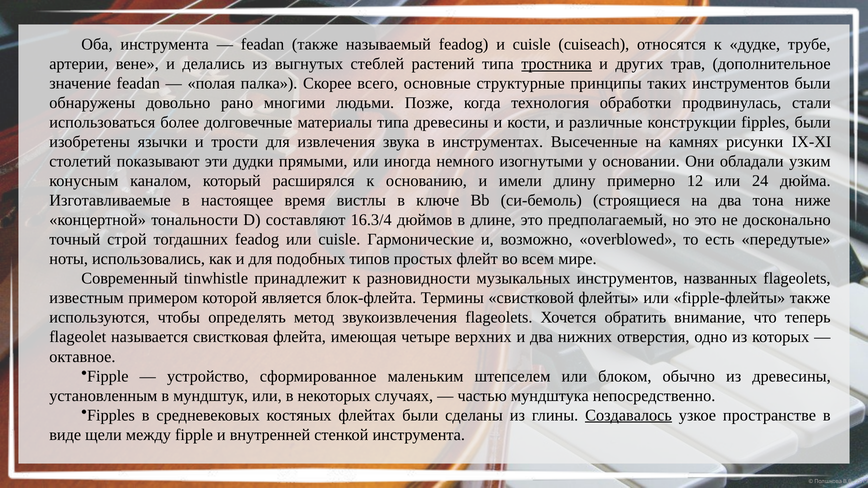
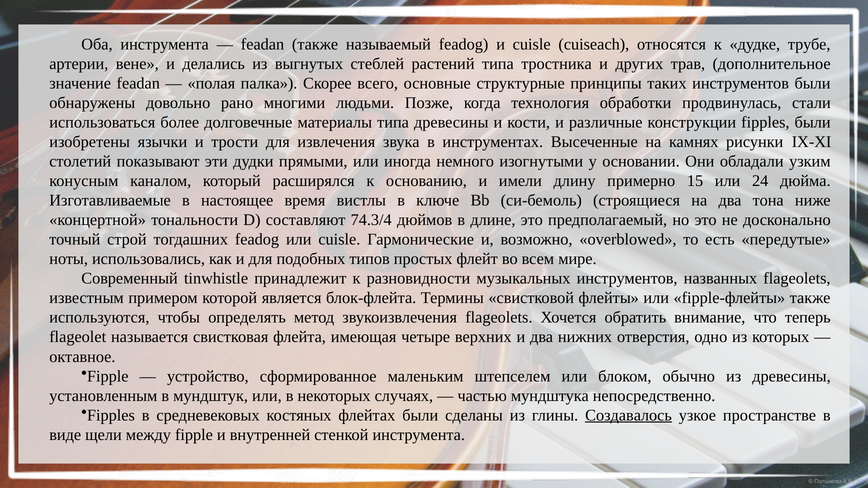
тростника underline: present -> none
12: 12 -> 15
16.3/4: 16.3/4 -> 74.3/4
